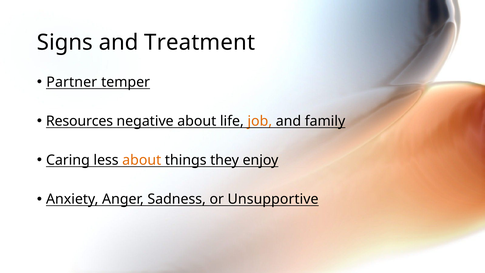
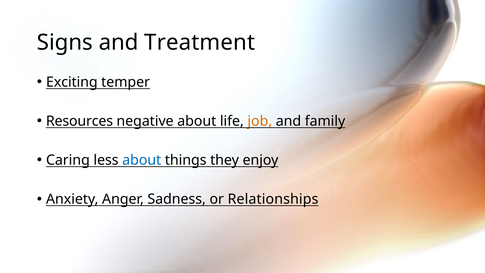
Partner: Partner -> Exciting
about at (142, 160) colour: orange -> blue
Unsupportive: Unsupportive -> Relationships
